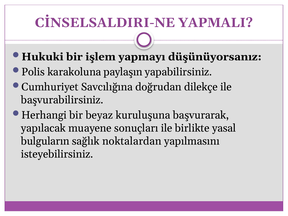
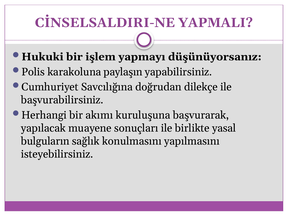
beyaz: beyaz -> akımı
noktalardan: noktalardan -> konulmasını
